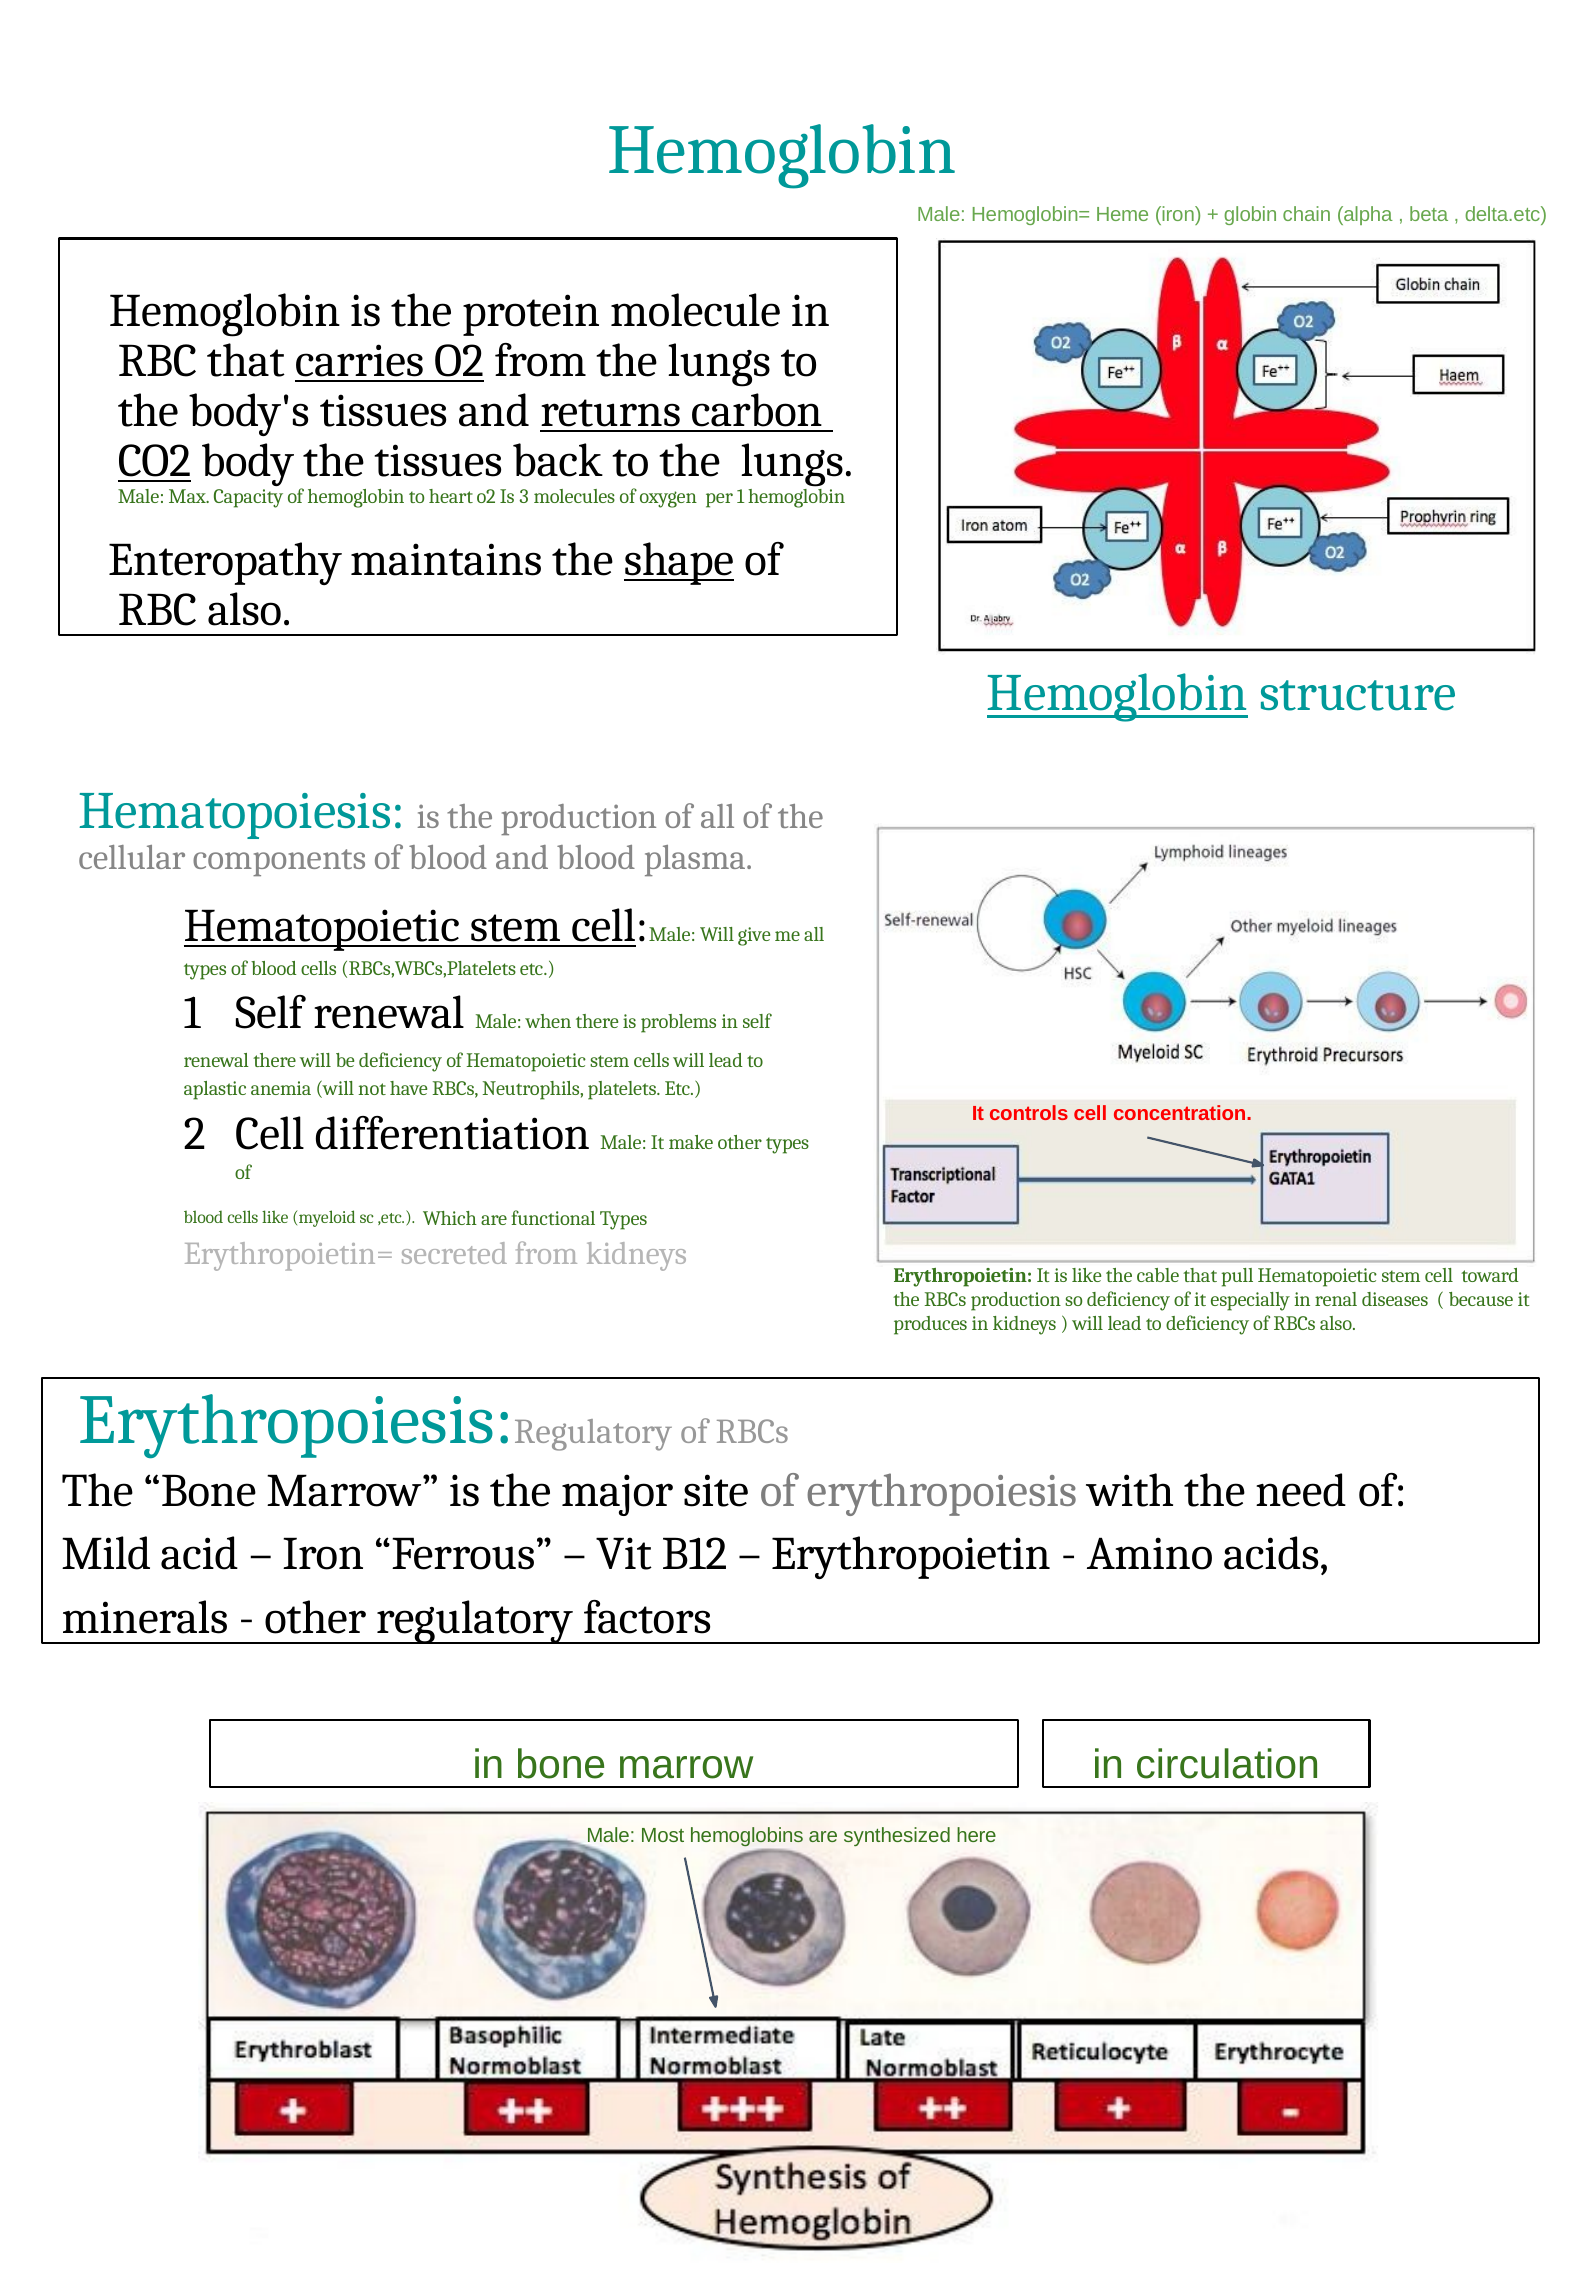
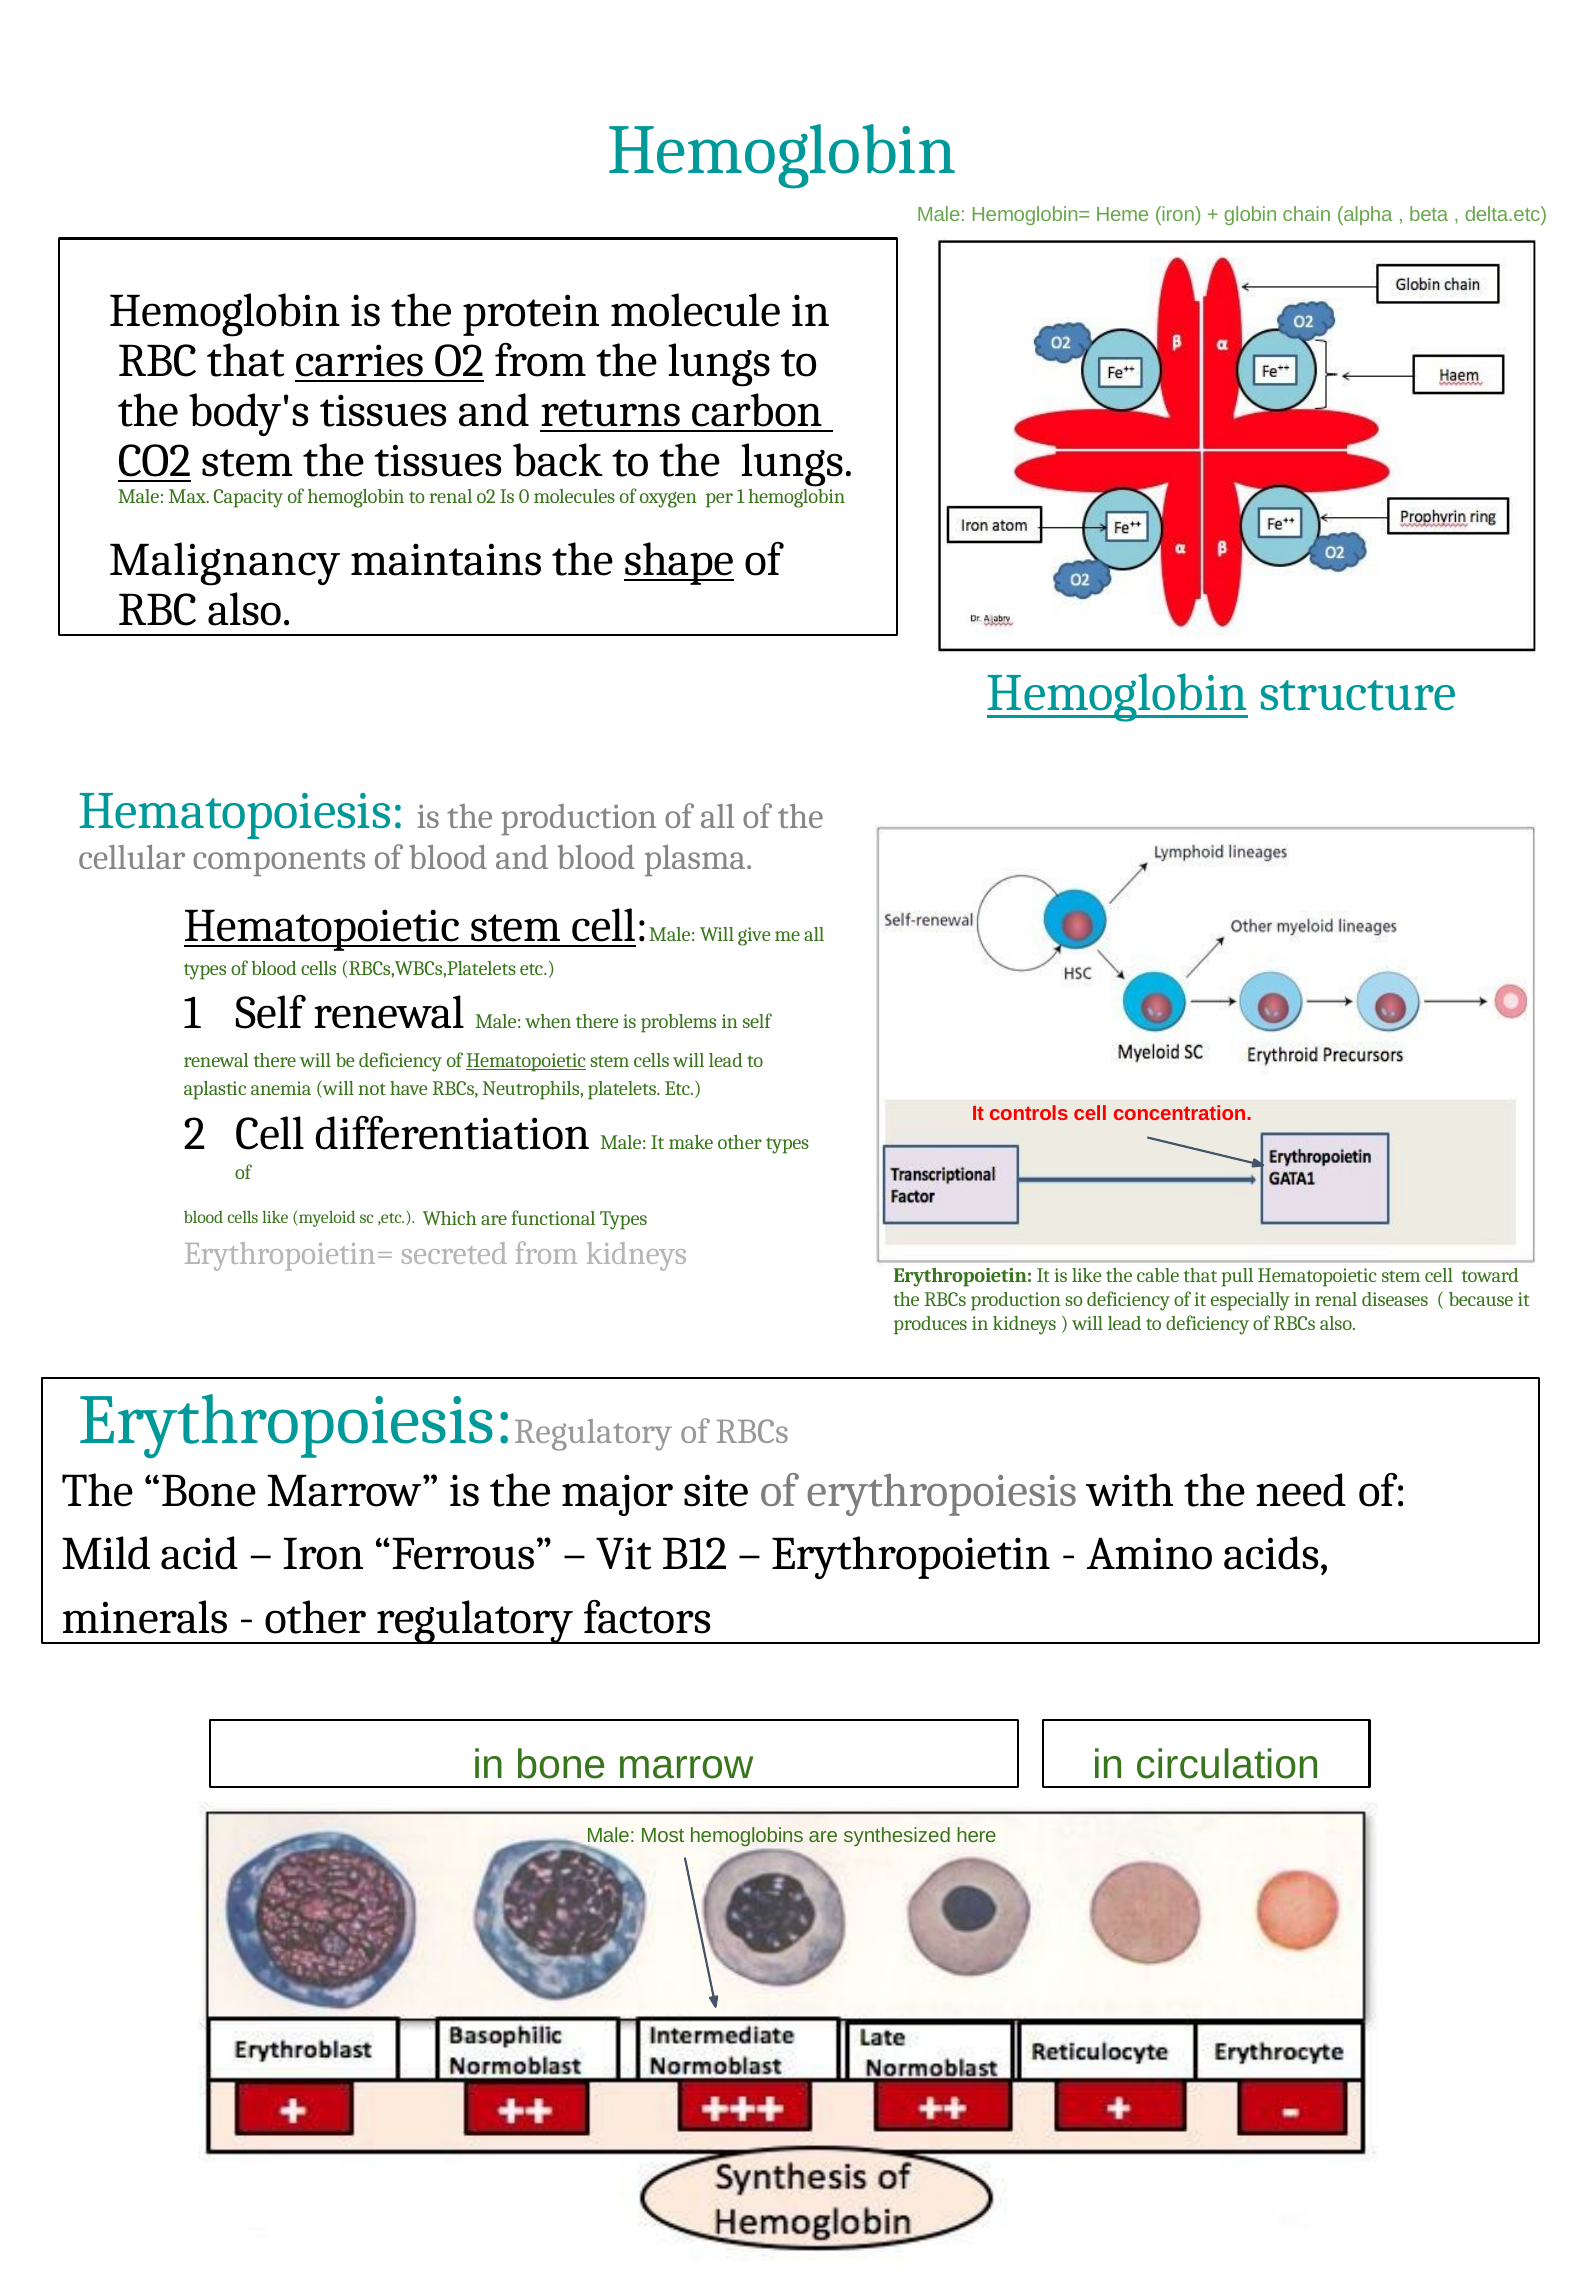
CO2 body: body -> stem
to heart: heart -> renal
3: 3 -> 0
Enteropathy: Enteropathy -> Malignancy
Hematopoietic at (526, 1061) underline: none -> present
